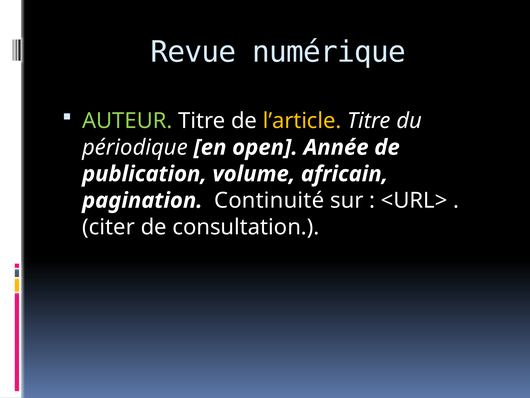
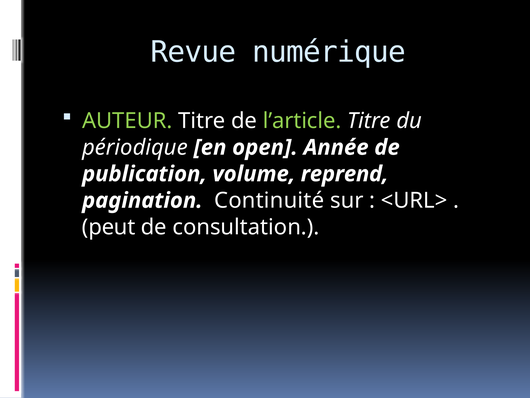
l’article colour: yellow -> light green
africain: africain -> reprend
citer: citer -> peut
